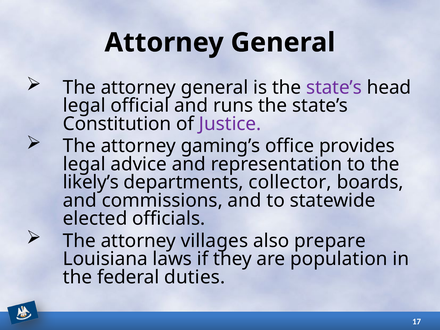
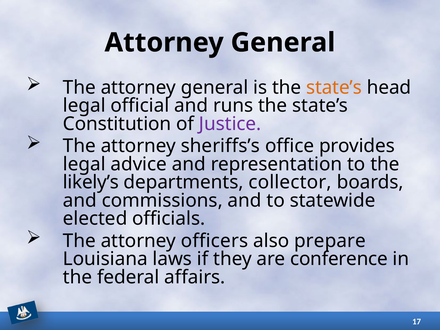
state’s at (334, 87) colour: purple -> orange
gaming’s: gaming’s -> sheriffs’s
villages: villages -> officers
population: population -> conference
duties: duties -> affairs
